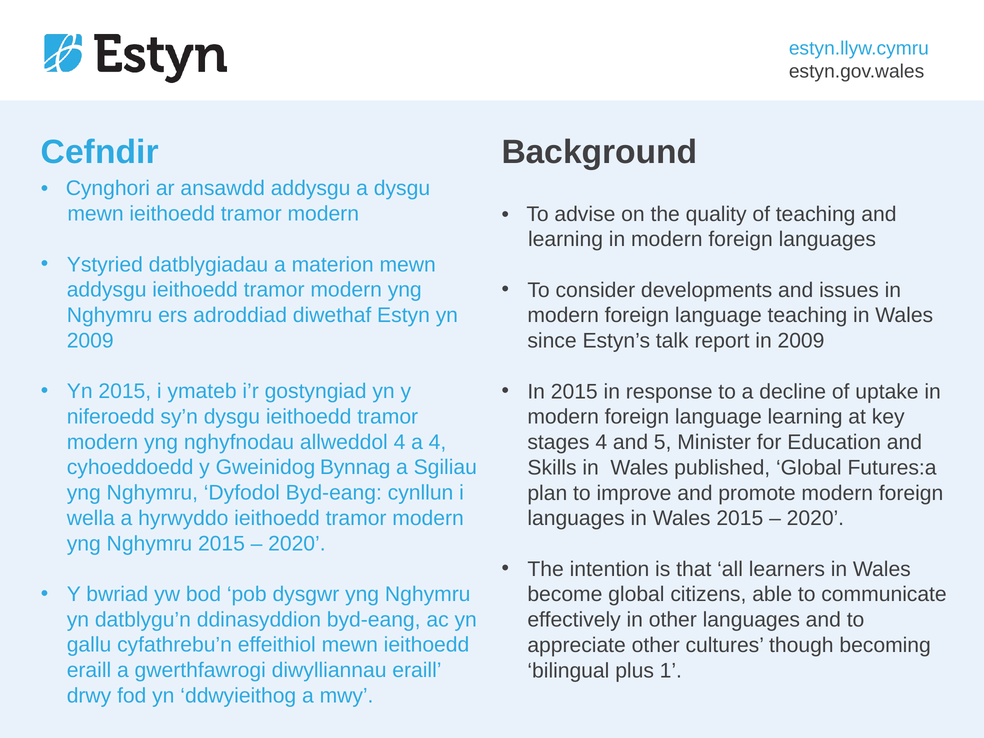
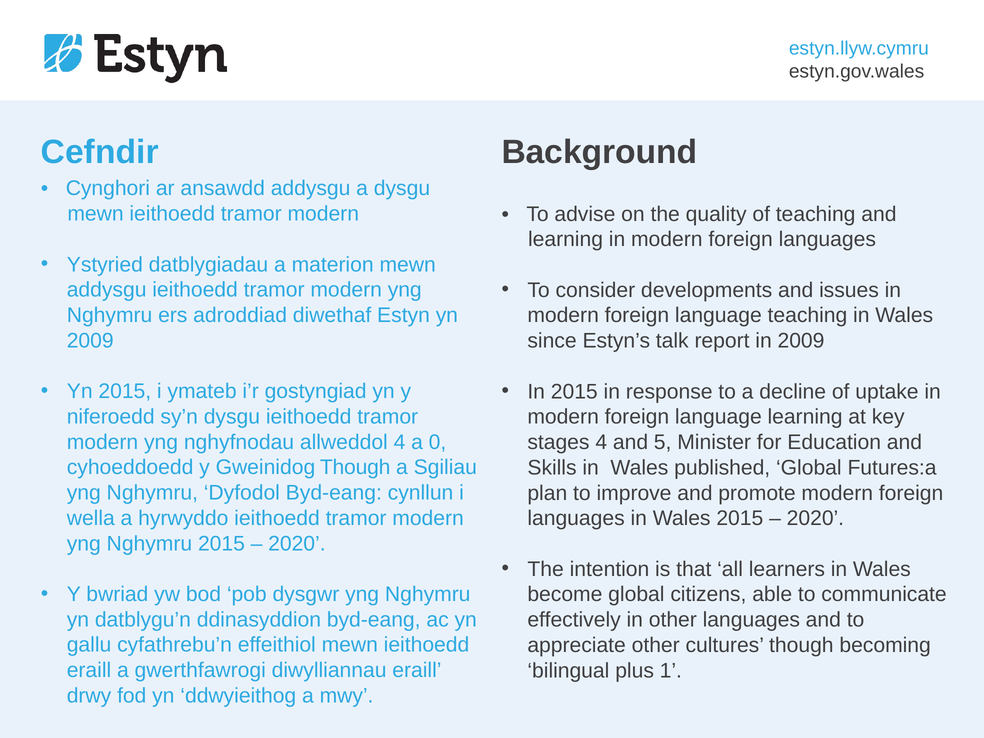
a 4: 4 -> 0
Gweinidog Bynnag: Bynnag -> Though
